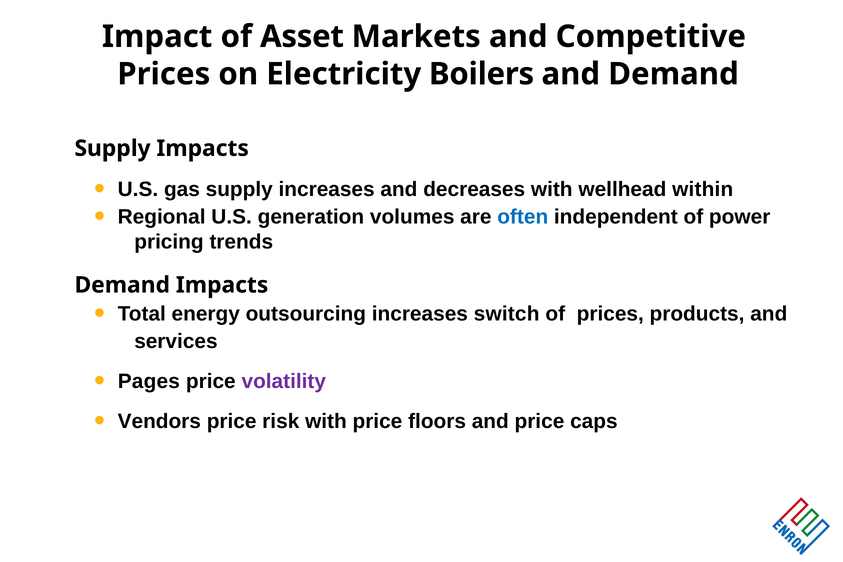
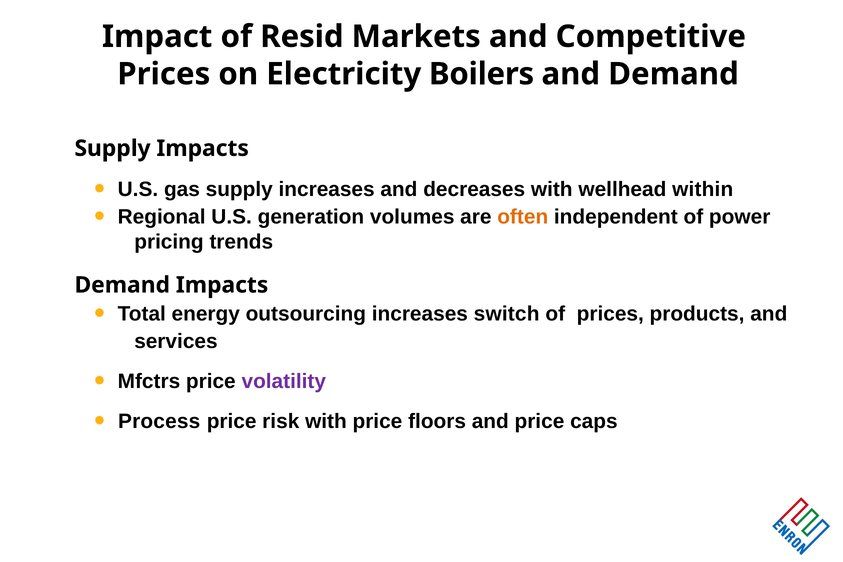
Asset: Asset -> Resid
often colour: blue -> orange
Pages: Pages -> Mfctrs
Vendors: Vendors -> Process
